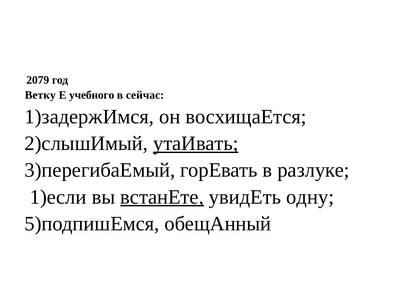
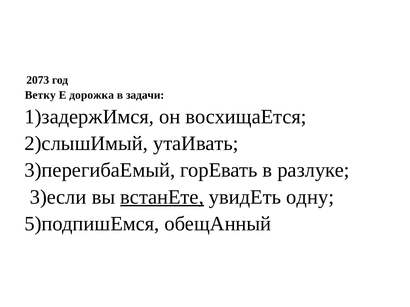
2079: 2079 -> 2073
учебного: учебного -> дорожка
сейчас: сейчас -> задачи
утаИвать underline: present -> none
1)если: 1)если -> 3)если
